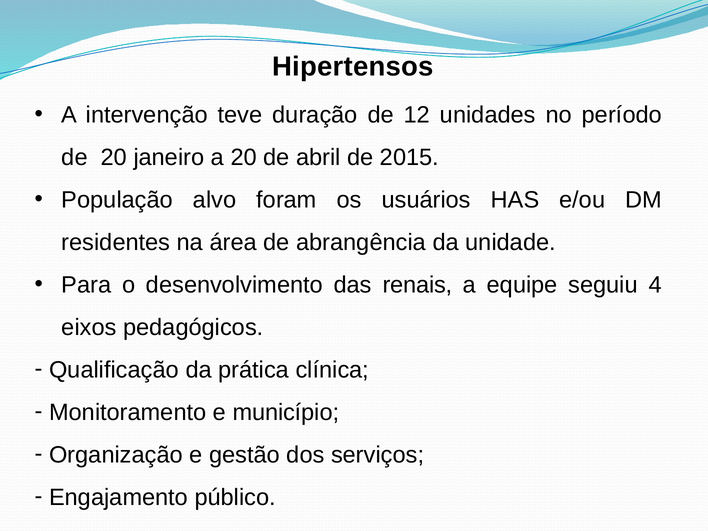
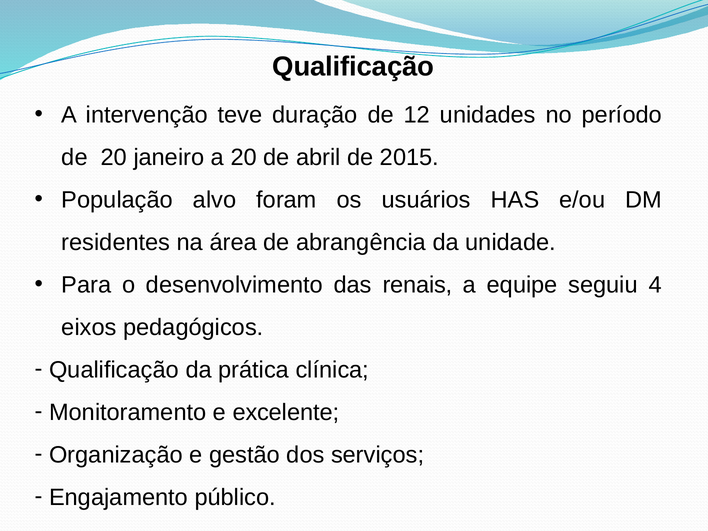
Hipertensos at (353, 67): Hipertensos -> Qualificação
município: município -> excelente
